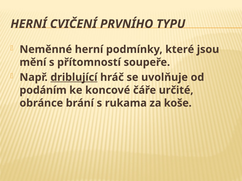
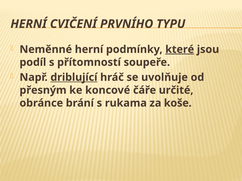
které underline: none -> present
mění: mění -> podíl
podáním: podáním -> přesným
